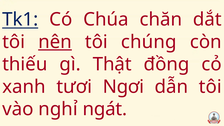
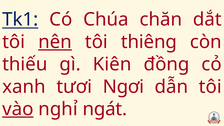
chúng: chúng -> thiêng
Thật: Thật -> Kiên
vào underline: none -> present
